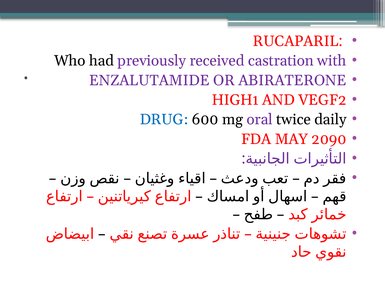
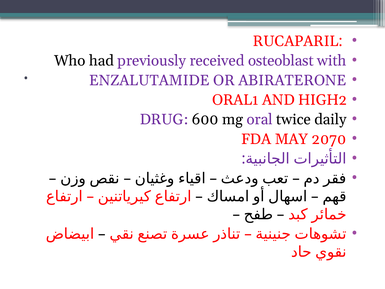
castration: castration -> osteoblast
HIGH1: HIGH1 -> ORAL1
VEGF2: VEGF2 -> HIGH2
DRUG colour: blue -> purple
2090: 2090 -> 2070
